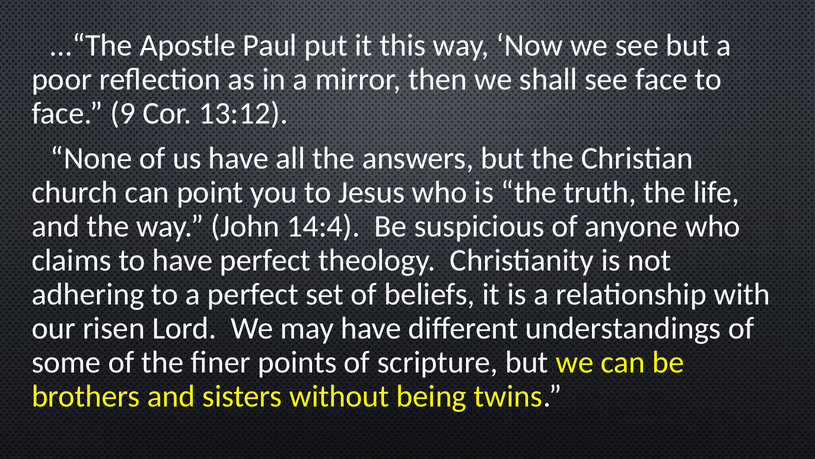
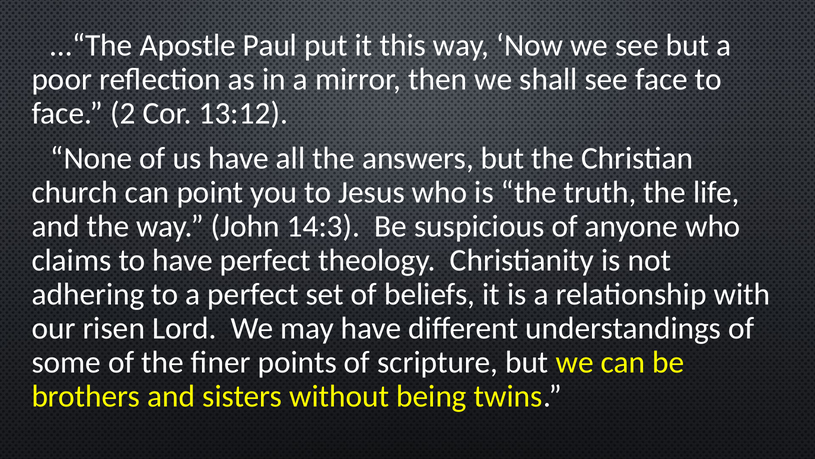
9: 9 -> 2
14:4: 14:4 -> 14:3
